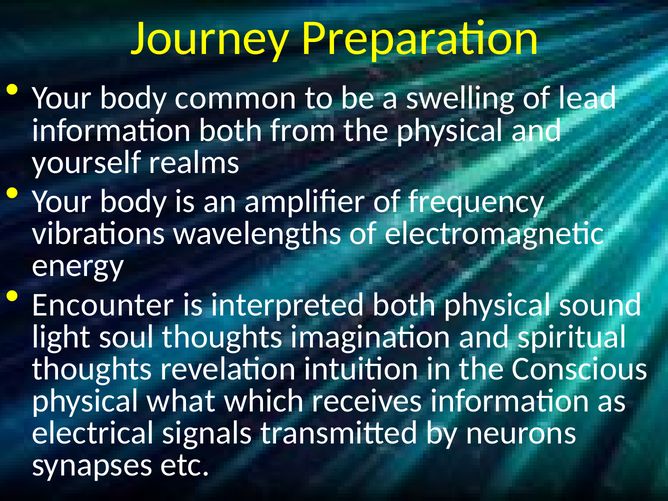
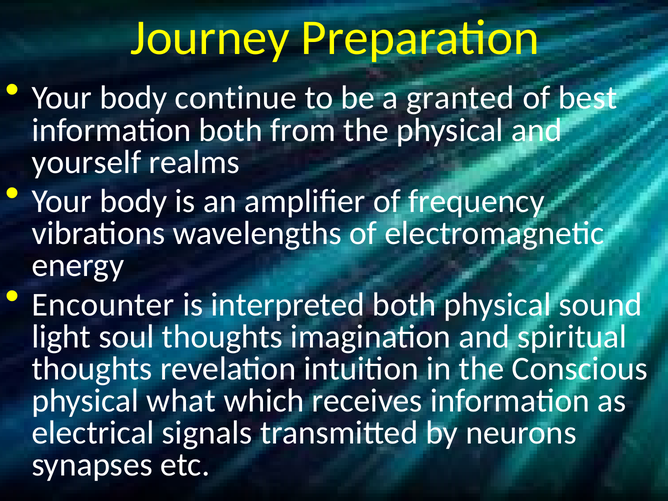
common: common -> continue
swelling: swelling -> granted
lead: lead -> best
